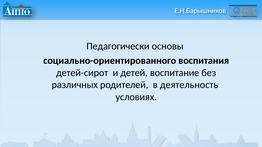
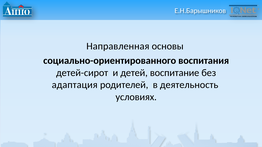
Педагогически: Педагогически -> Направленная
различных: различных -> адаптация
